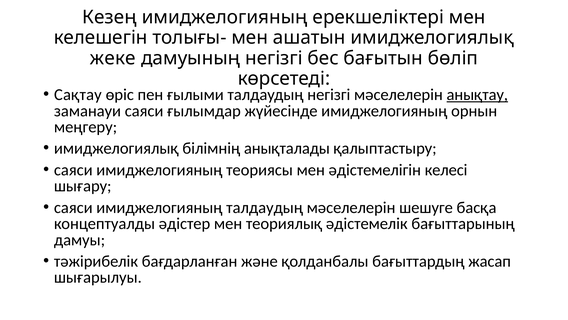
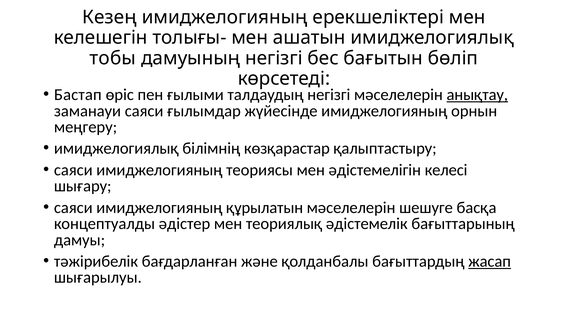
жеке: жеке -> тобы
Сақтау: Сақтау -> Бастап
анықталады: анықталады -> көзқарастар
имиджелогияның талдаудың: талдаудың -> құрылатын
жасап underline: none -> present
